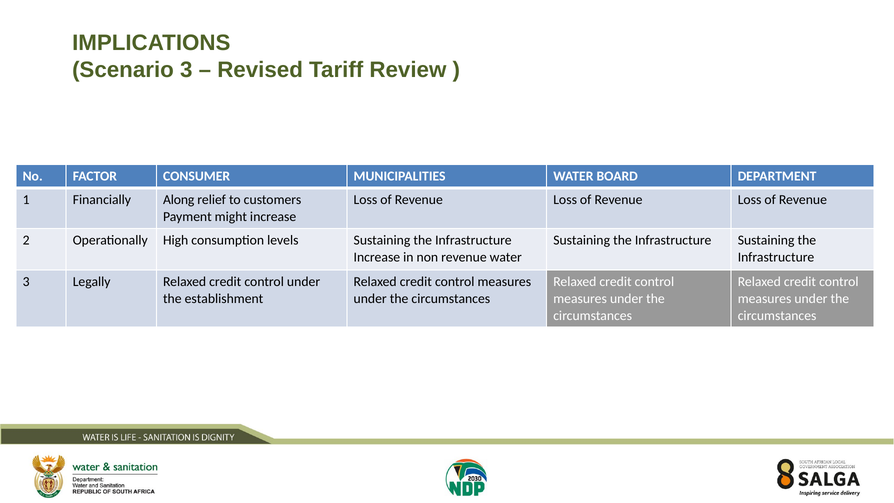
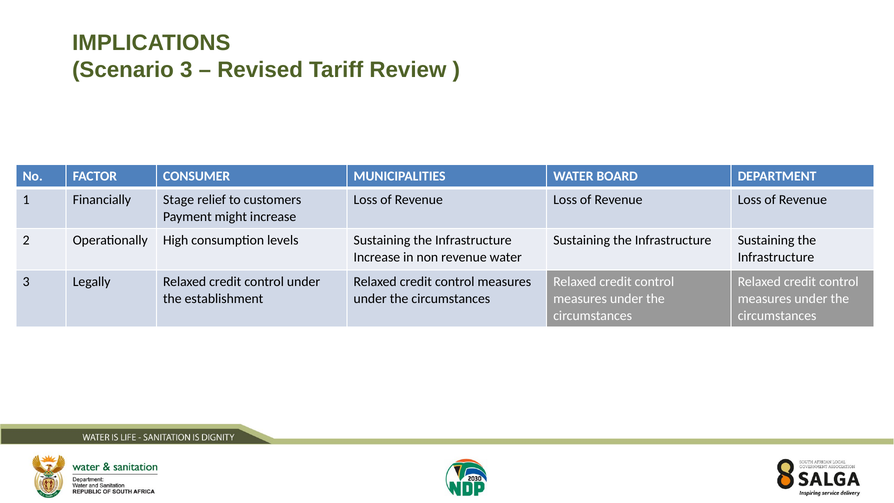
Along: Along -> Stage
